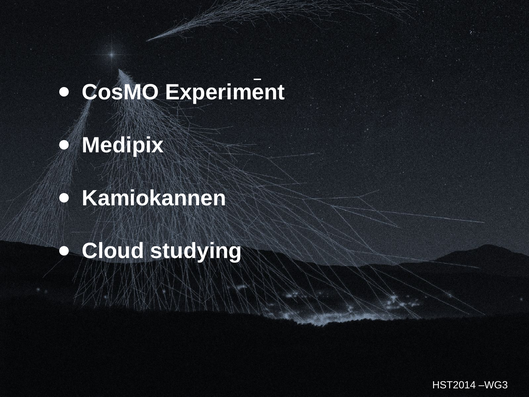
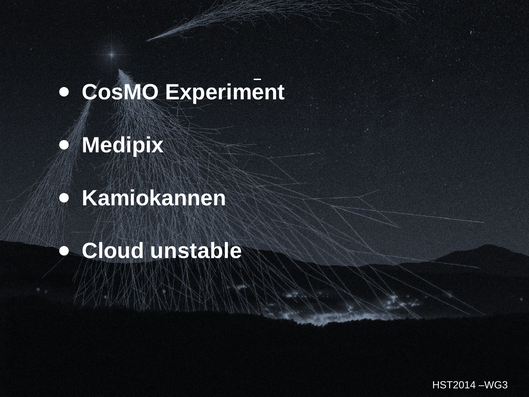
studying: studying -> unstable
